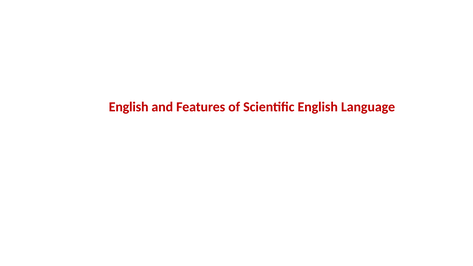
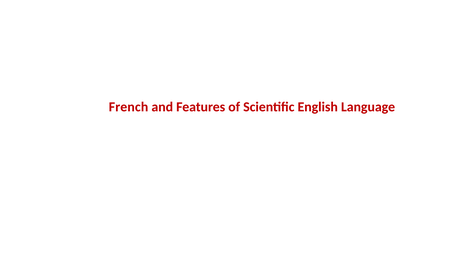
English at (129, 107): English -> French
